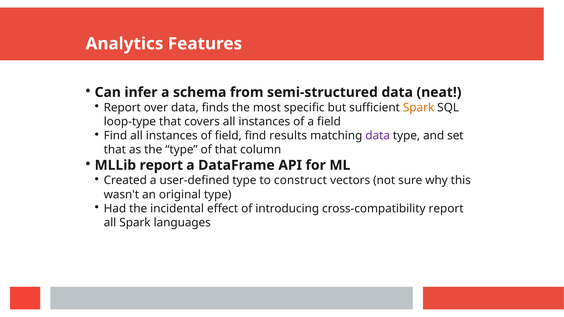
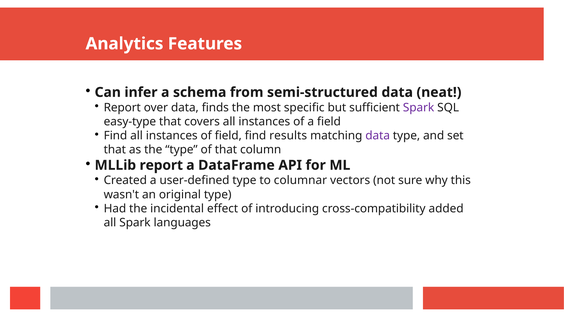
Spark at (419, 108) colour: orange -> purple
loop-type: loop-type -> easy-type
construct: construct -> columnar
cross-compatibility report: report -> added
